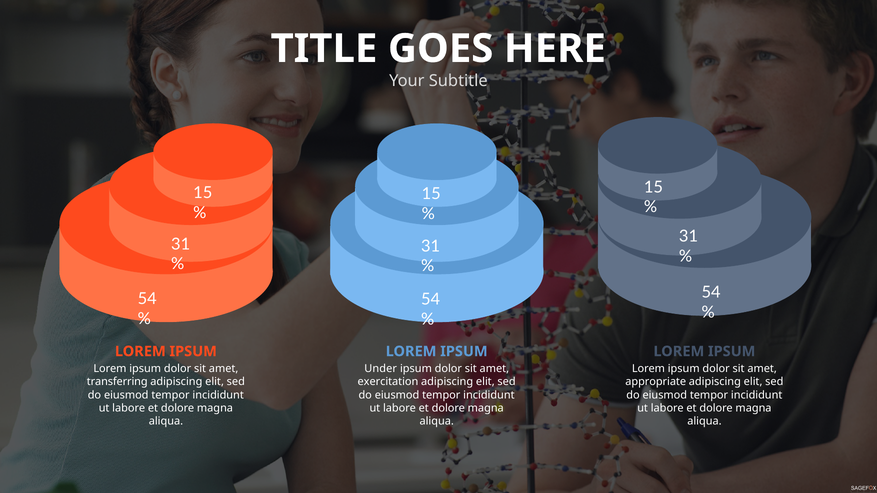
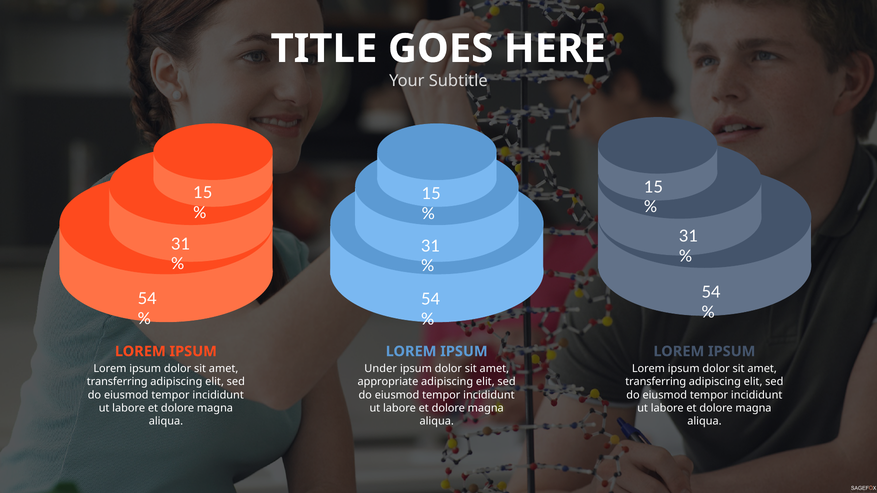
exercitation: exercitation -> appropriate
appropriate at (656, 382): appropriate -> transferring
